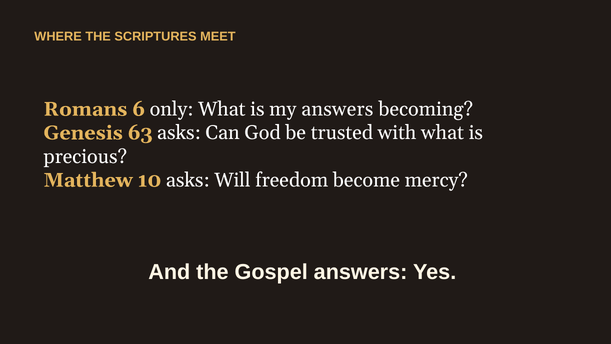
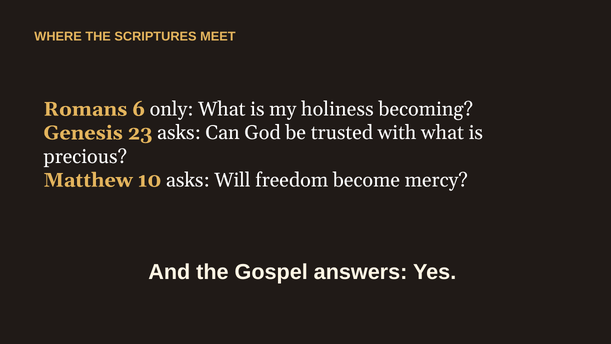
my answers: answers -> holiness
63: 63 -> 23
